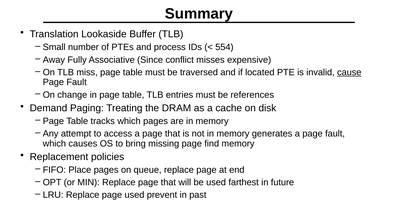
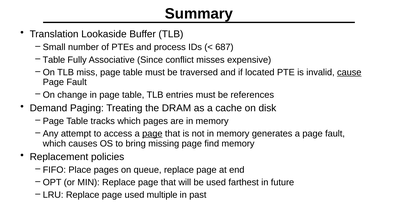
554: 554 -> 687
Away at (54, 60): Away -> Table
page at (152, 134) underline: none -> present
prevent: prevent -> multiple
